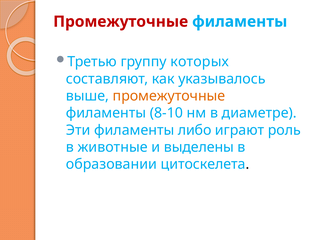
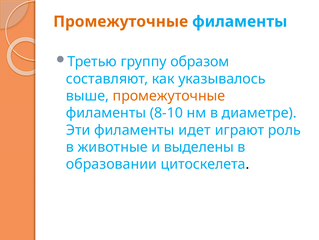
Промежуточные at (121, 22) colour: red -> orange
которых: которых -> образом
либо: либо -> идет
